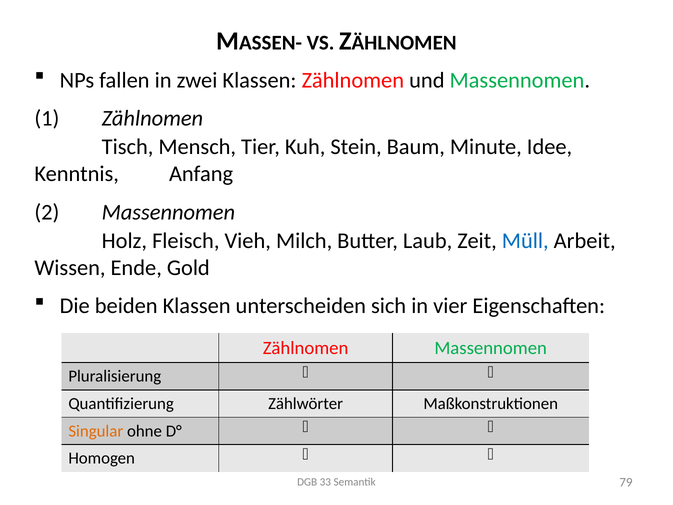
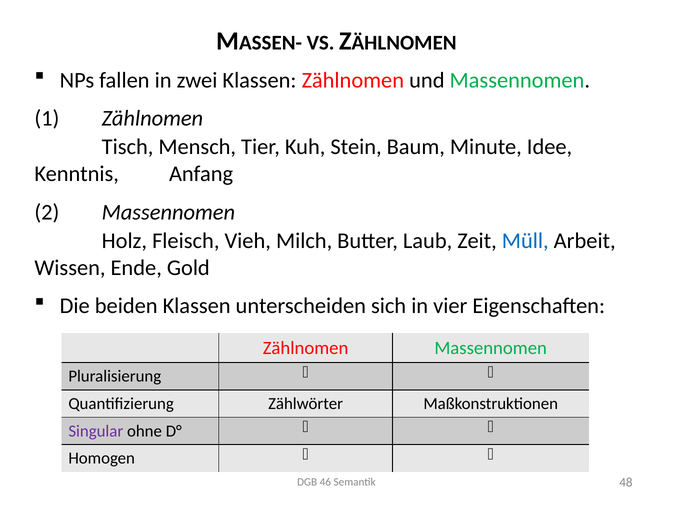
Singular colour: orange -> purple
33: 33 -> 46
79: 79 -> 48
